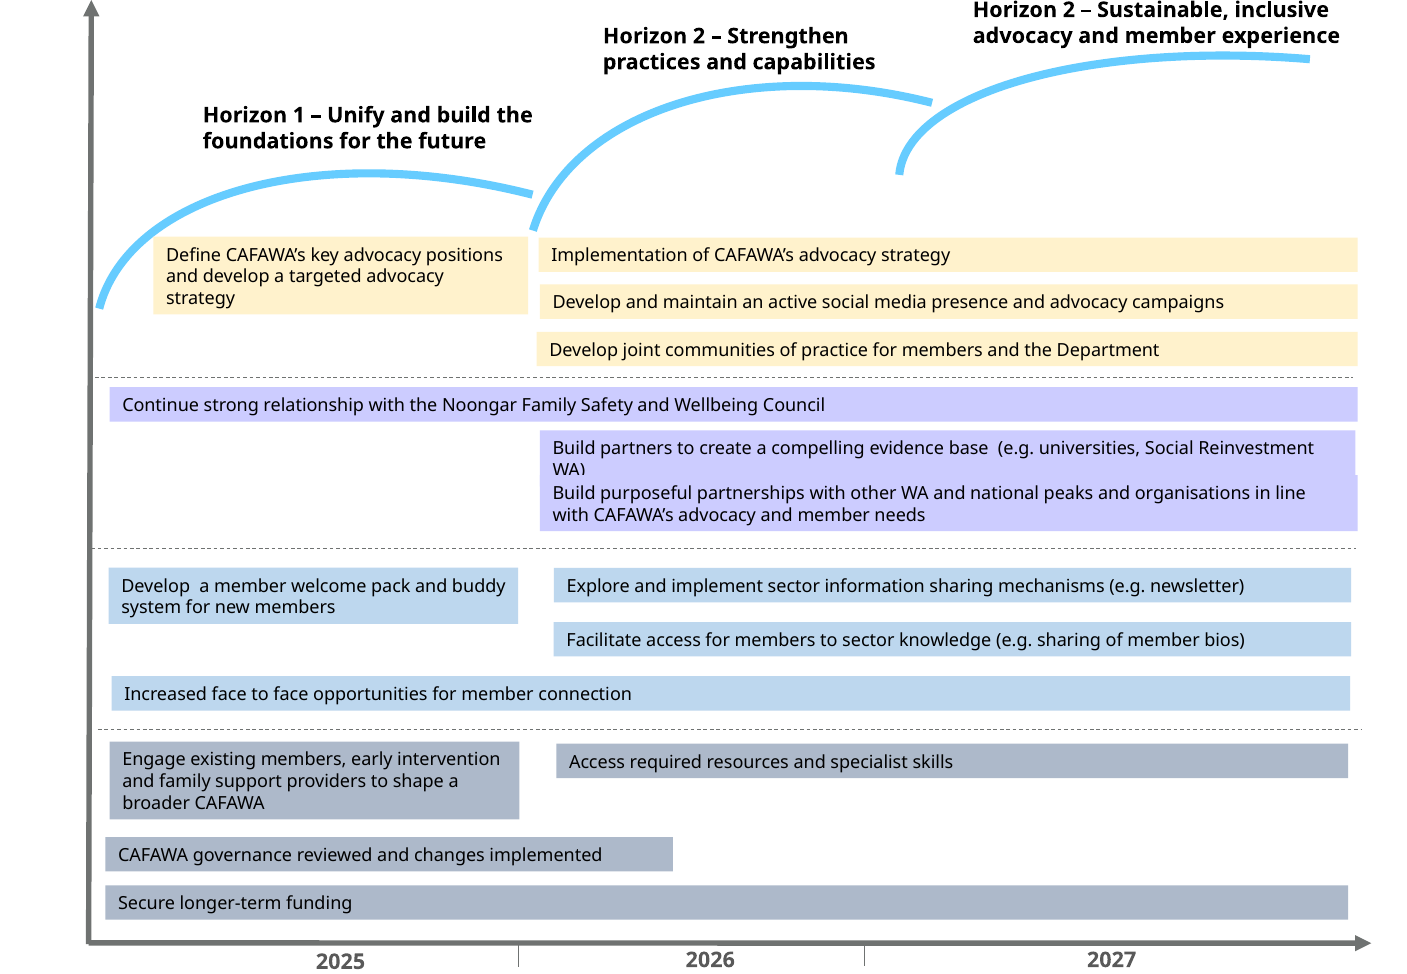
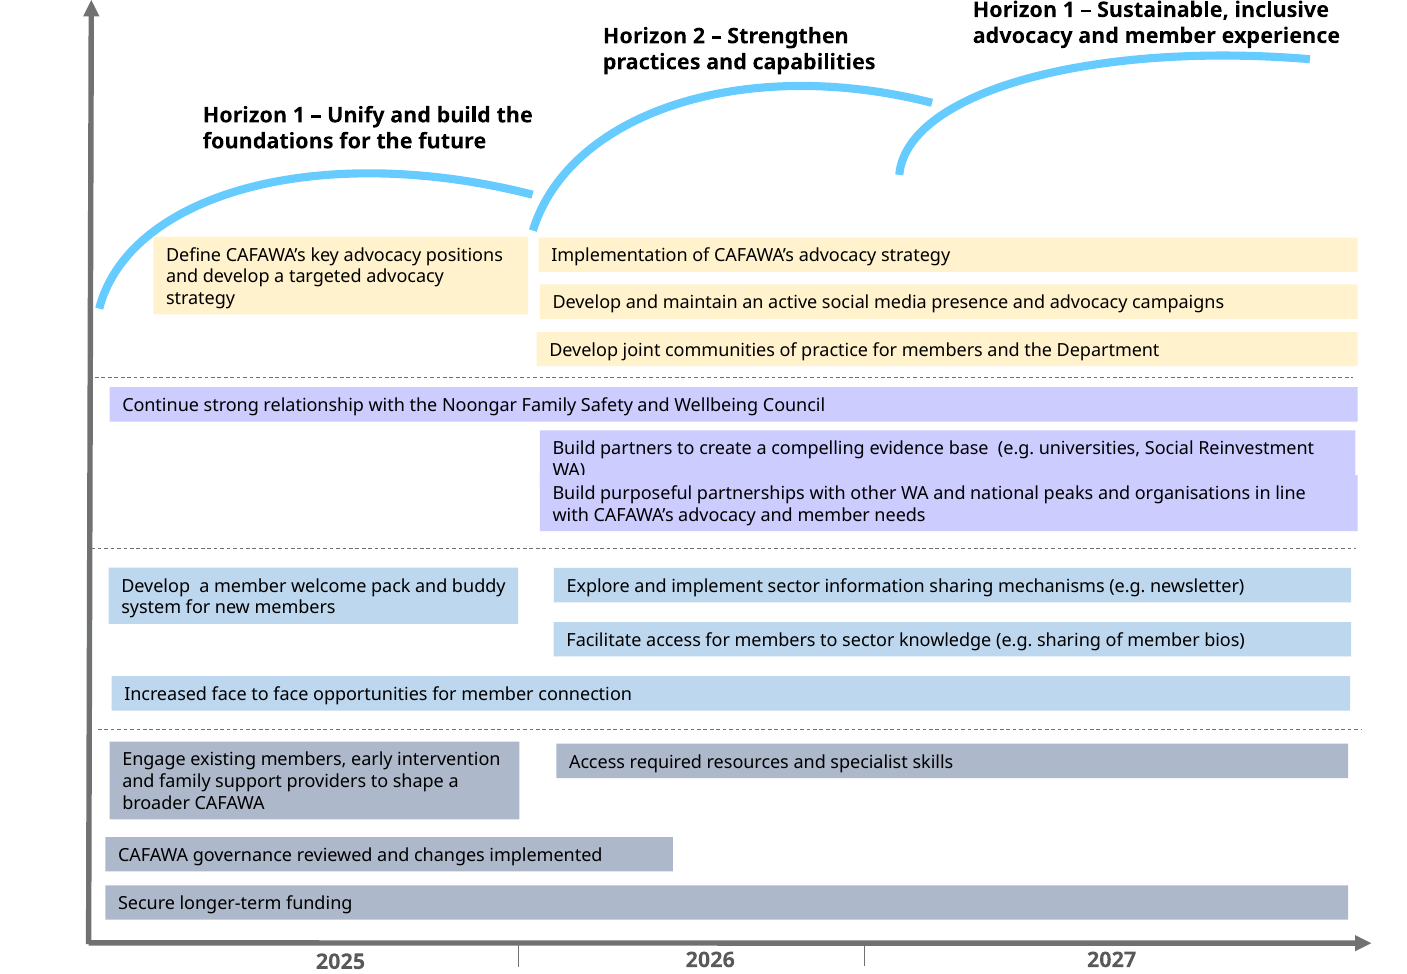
2 at (1069, 10): 2 -> 1
